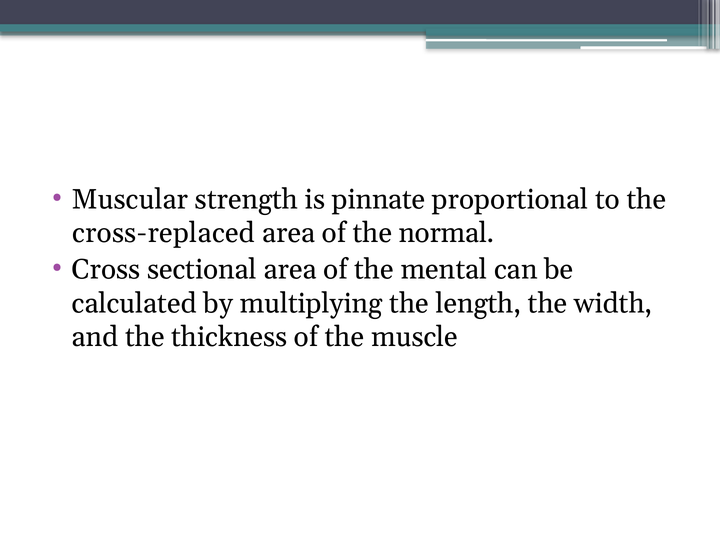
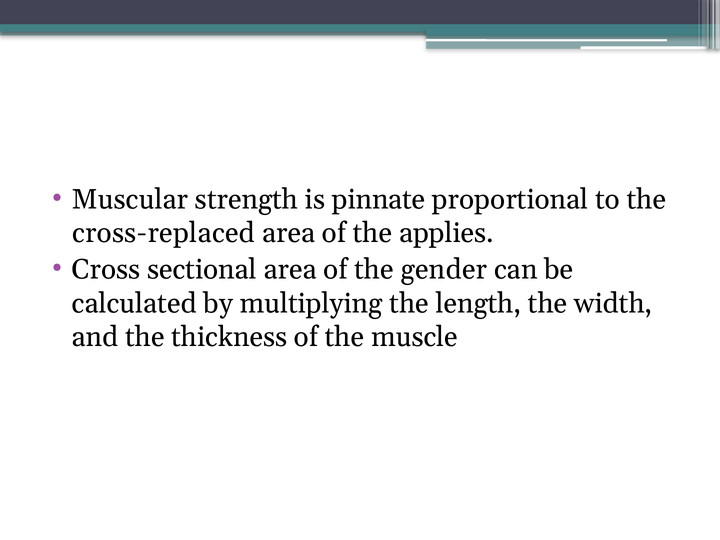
normal: normal -> applies
mental: mental -> gender
